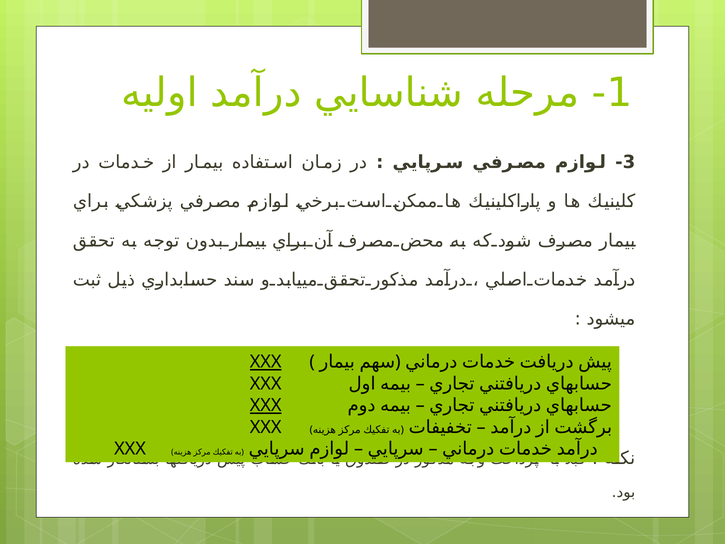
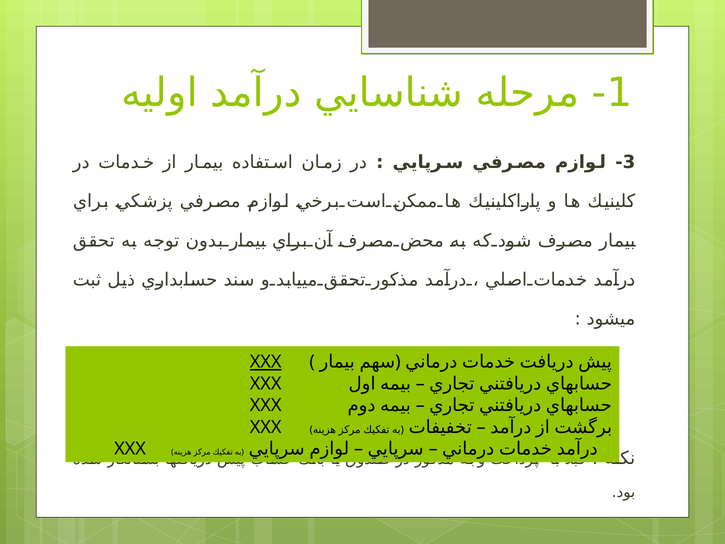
XXX at (266, 405) underline: present -> none
